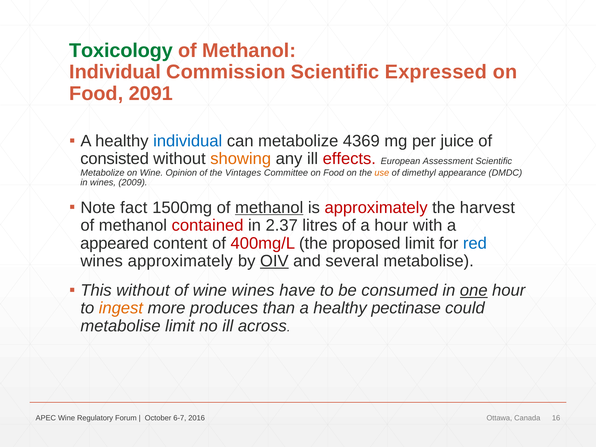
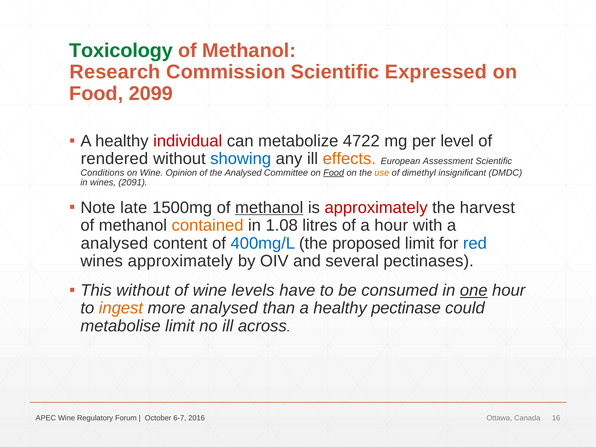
Individual at (115, 72): Individual -> Research
2091: 2091 -> 2099
individual at (188, 141) colour: blue -> red
4369: 4369 -> 4722
juice: juice -> level
consisted: consisted -> rendered
showing colour: orange -> blue
effects colour: red -> orange
Metabolize at (102, 173): Metabolize -> Conditions
the Vintages: Vintages -> Analysed
Food at (334, 173) underline: none -> present
appearance: appearance -> insignificant
2009: 2009 -> 2091
fact: fact -> late
contained colour: red -> orange
2.37: 2.37 -> 1.08
appeared at (115, 243): appeared -> analysed
400mg/L colour: red -> blue
OIV underline: present -> none
several metabolise: metabolise -> pectinases
wine wines: wines -> levels
more produces: produces -> analysed
